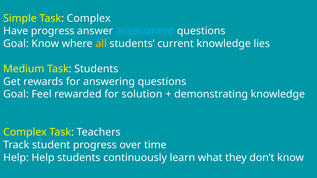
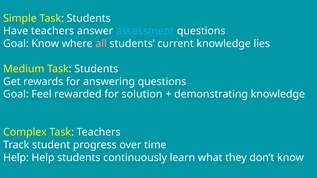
Simple Task Complex: Complex -> Students
Have progress: progress -> teachers
all colour: yellow -> pink
